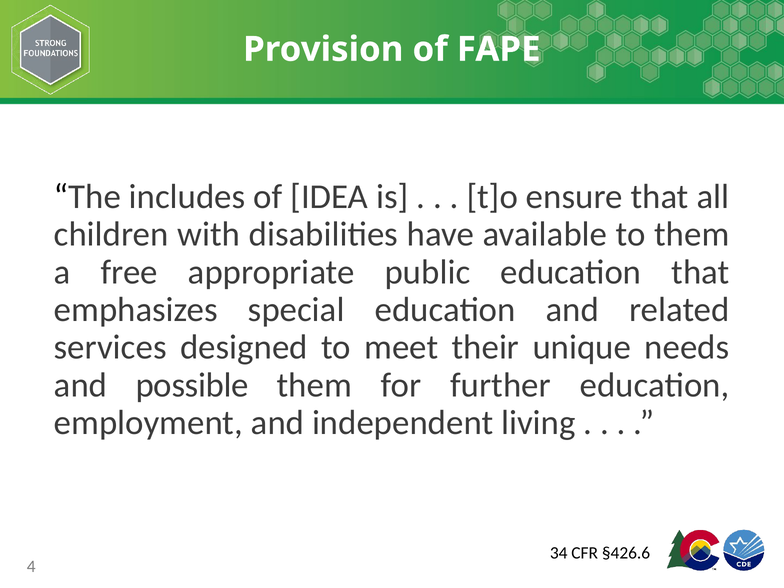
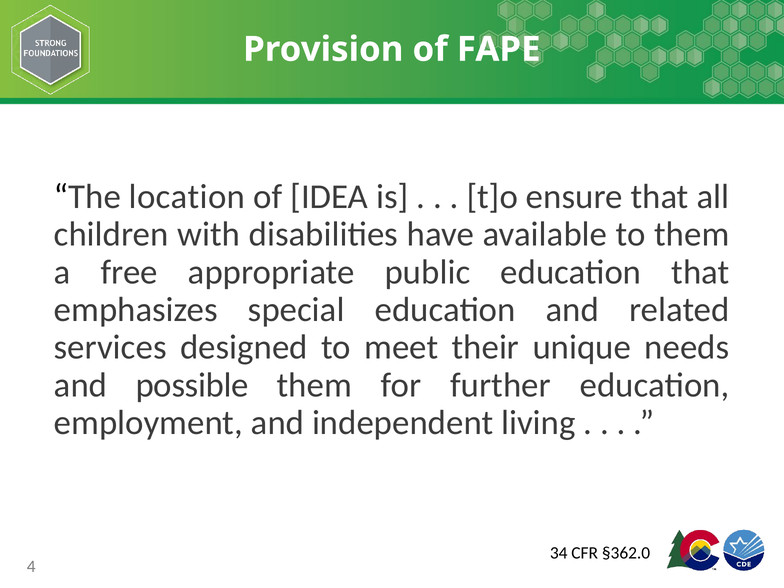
includes: includes -> location
§426.6: §426.6 -> §362.0
